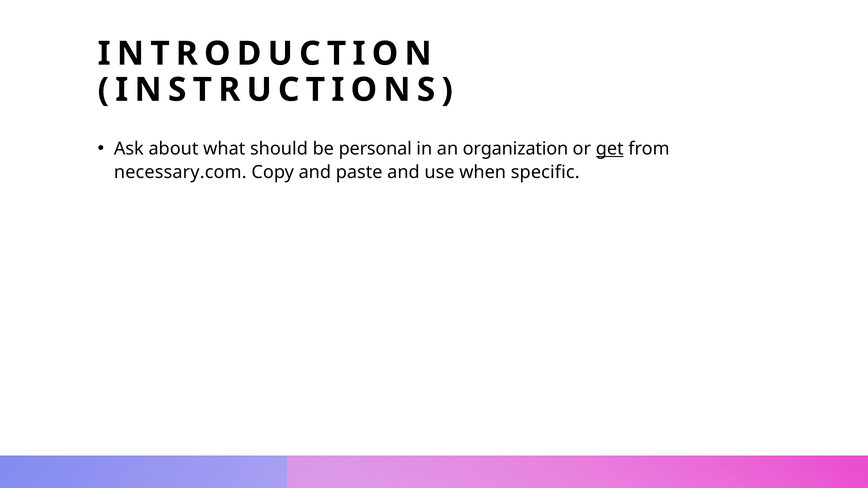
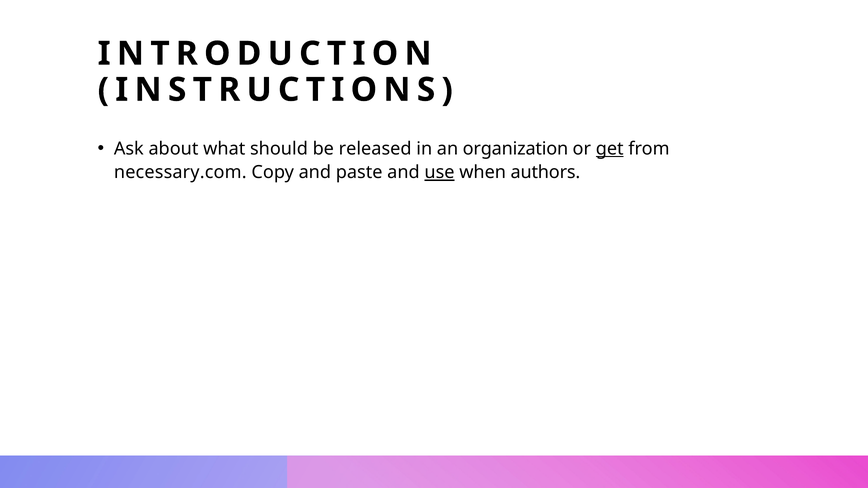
personal: personal -> released
use underline: none -> present
specific: specific -> authors
